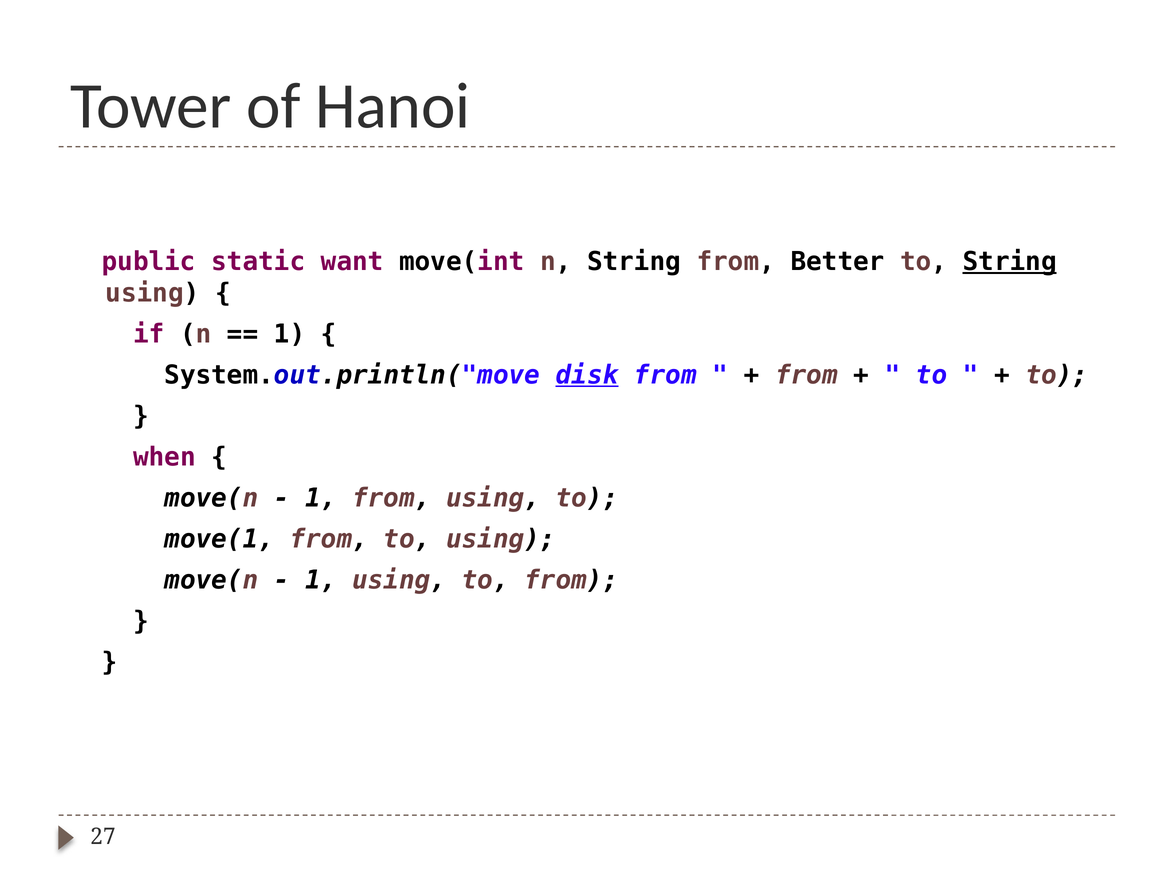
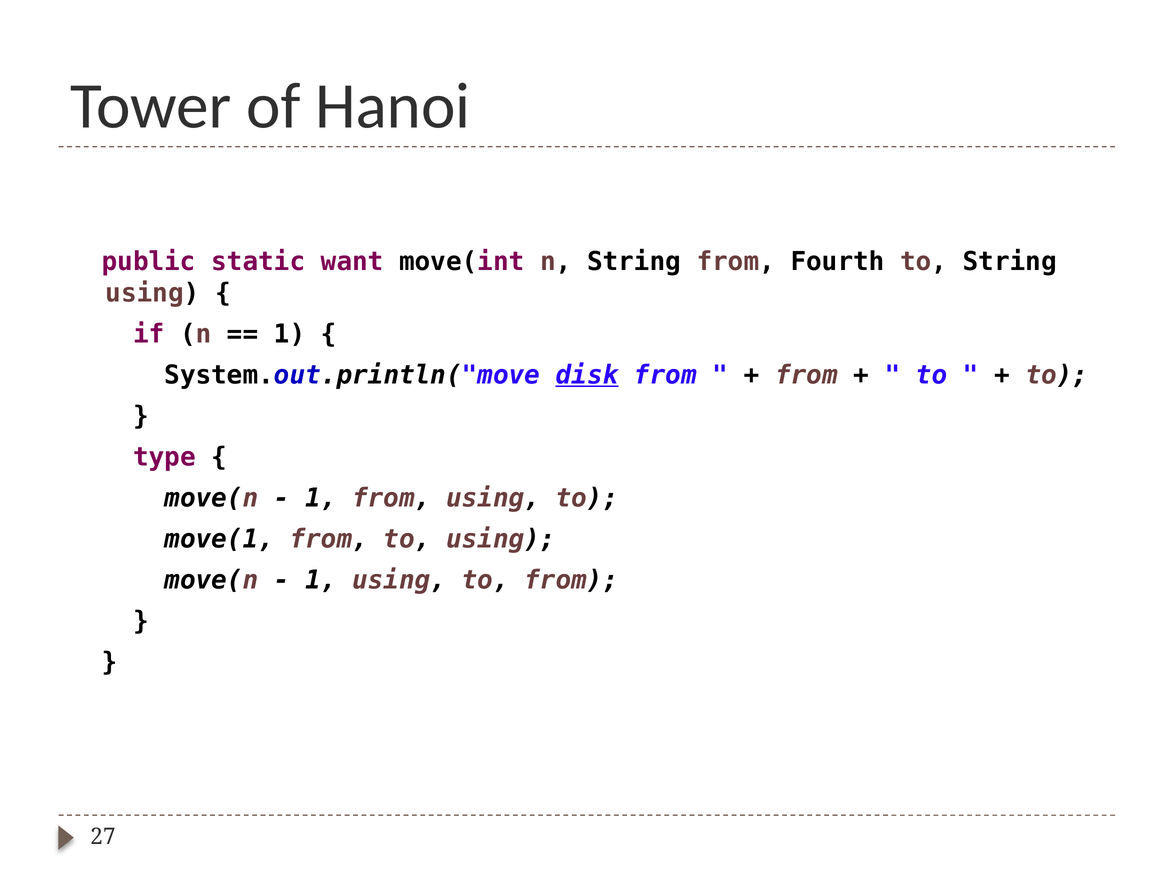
Better: Better -> Fourth
String at (1010, 262) underline: present -> none
when: when -> type
